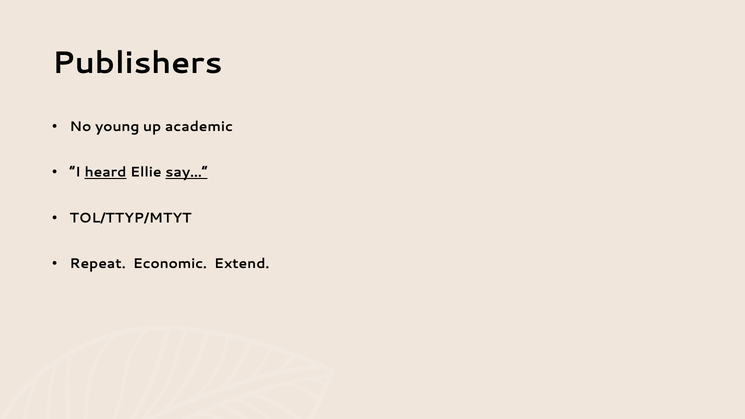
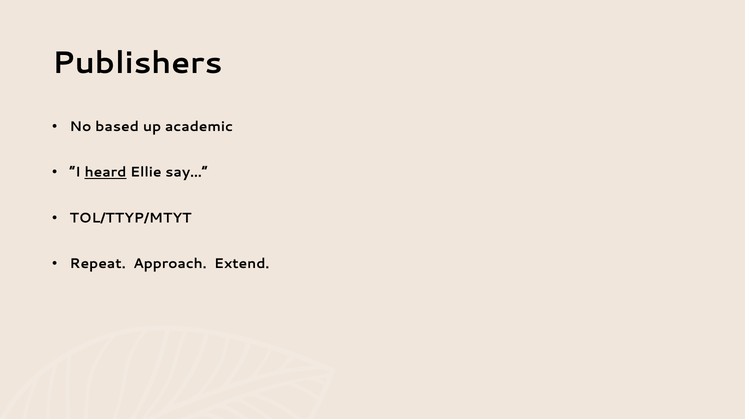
young: young -> based
say… underline: present -> none
Economic: Economic -> Approach
